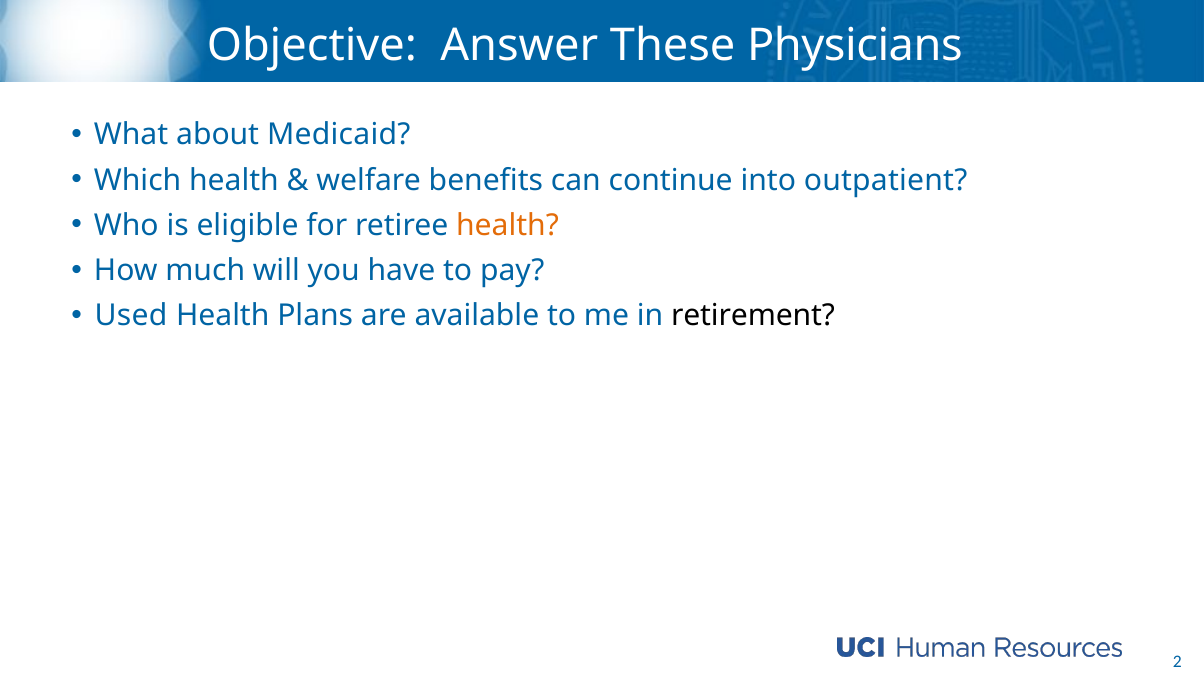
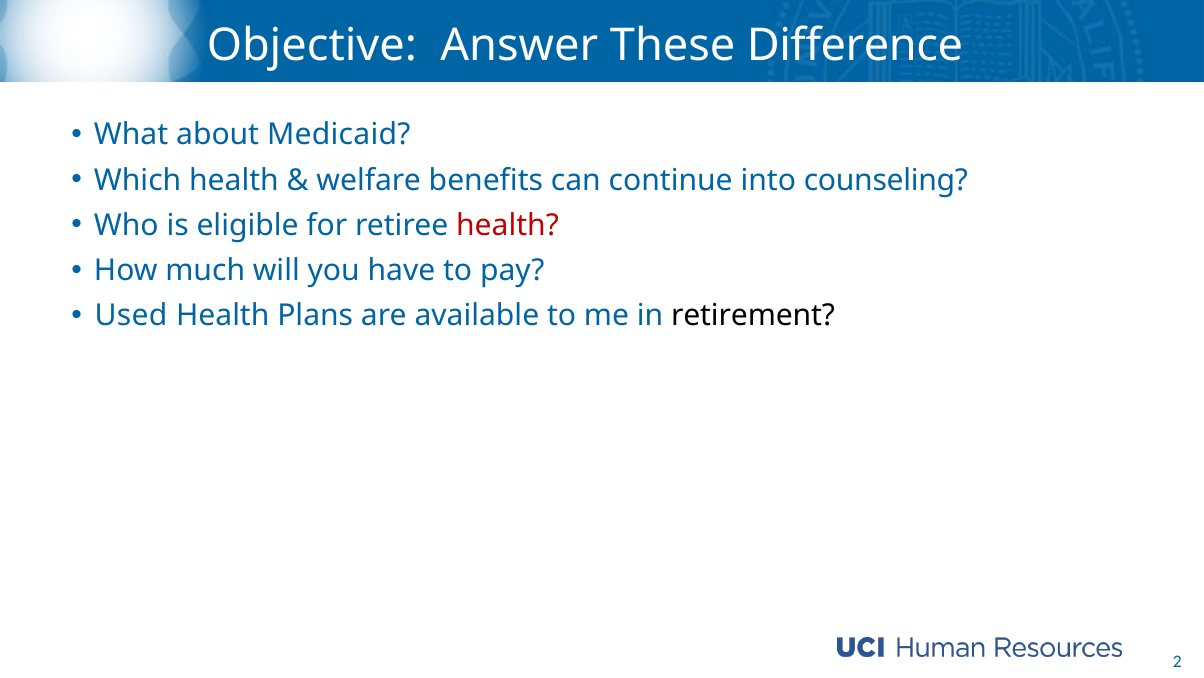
Physicians: Physicians -> Difference
outpatient: outpatient -> counseling
health at (507, 225) colour: orange -> red
